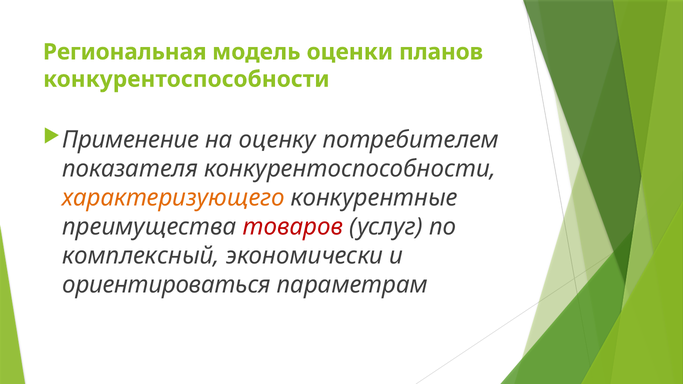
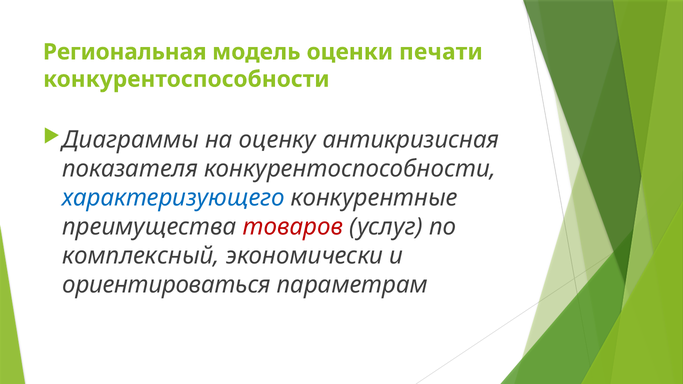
планов: планов -> печати
Применение: Применение -> Диаграммы
потребителем: потребителем -> антикризисная
характеризующего colour: orange -> blue
